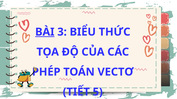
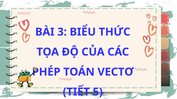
BÀI underline: present -> none
